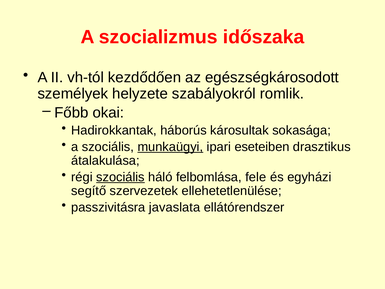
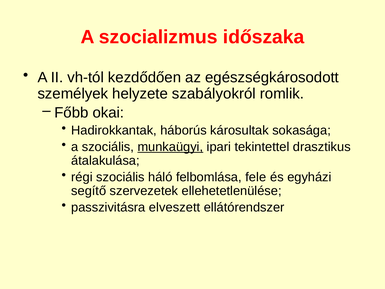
eseteiben: eseteiben -> tekintettel
szociális at (120, 177) underline: present -> none
javaslata: javaslata -> elveszett
